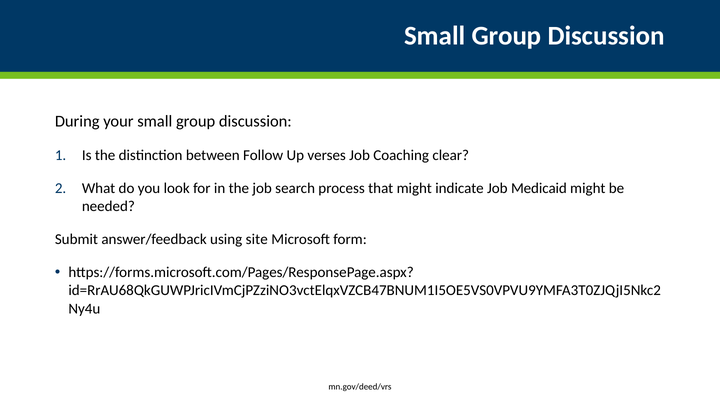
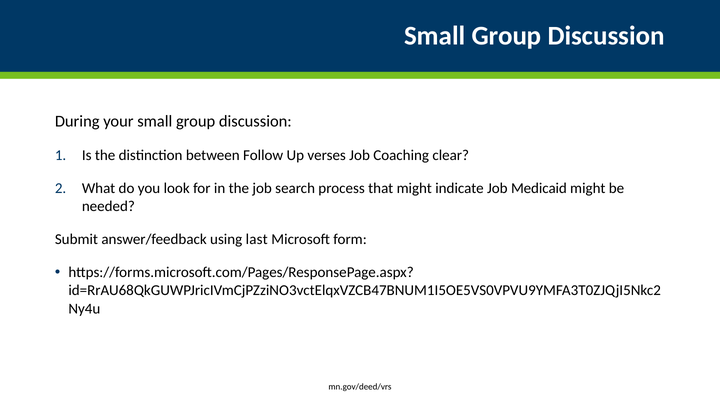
site: site -> last
